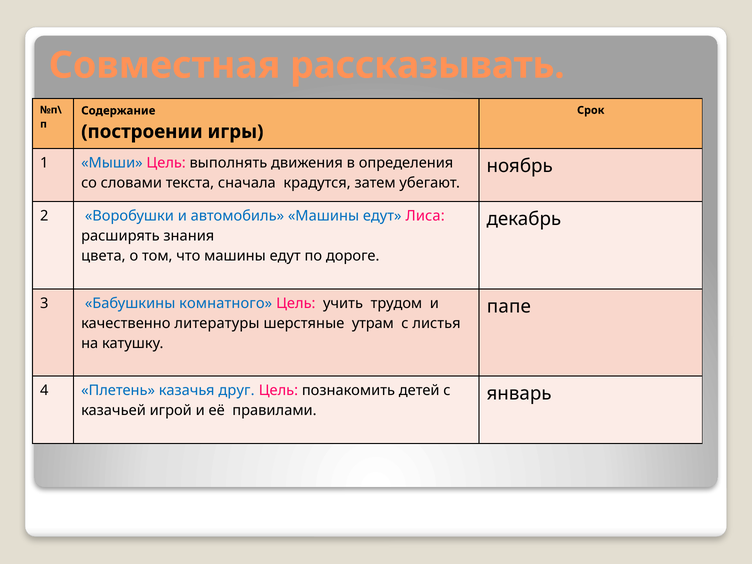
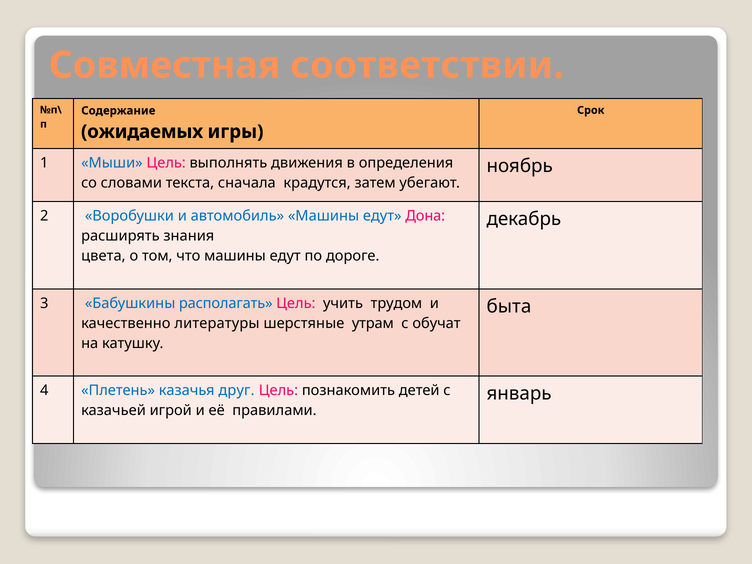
рассказывать: рассказывать -> соответствии
построении: построении -> ожидаемых
Лиса: Лиса -> Дона
комнатного: комнатного -> располагать
папе: папе -> быта
листья: листья -> обучат
